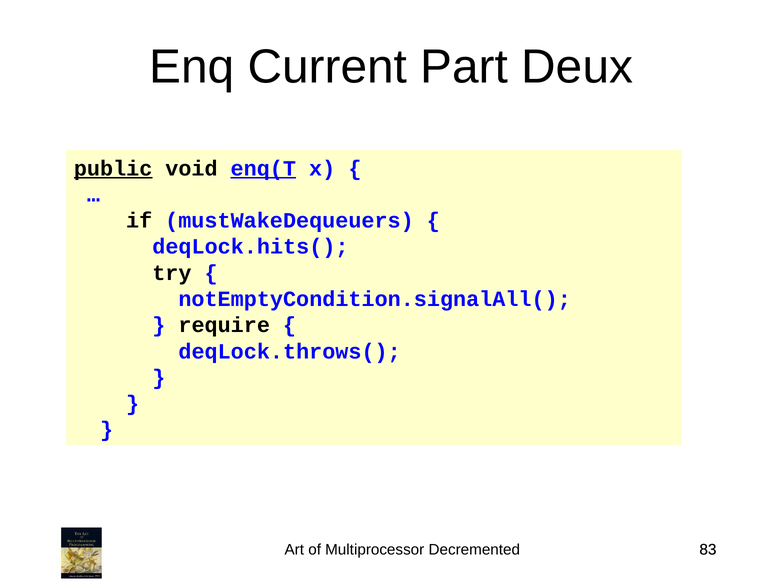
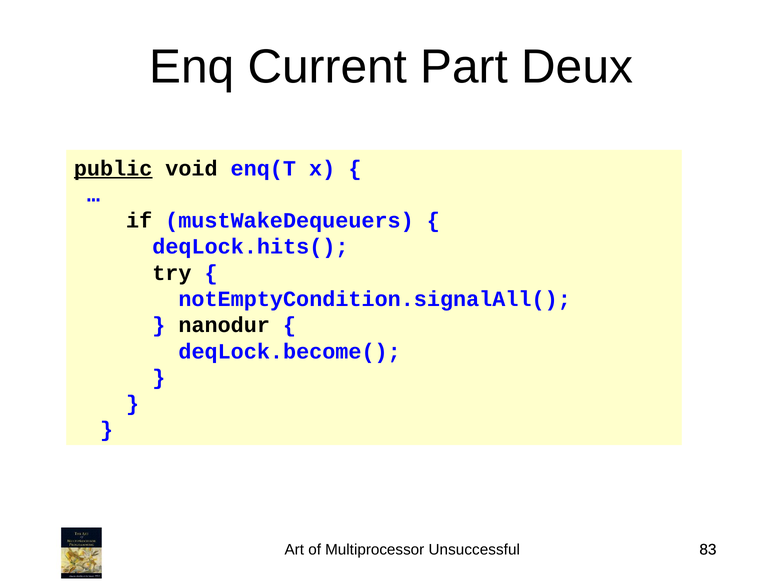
enq(T underline: present -> none
require: require -> nanodur
deqLock.throws(: deqLock.throws( -> deqLock.become(
Decremented: Decremented -> Unsuccessful
